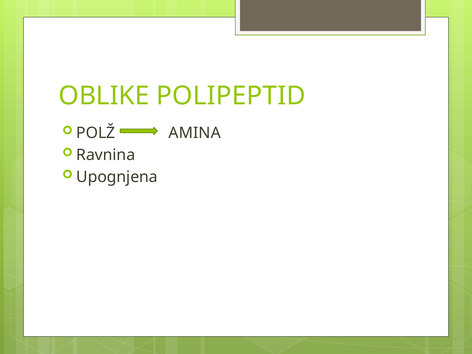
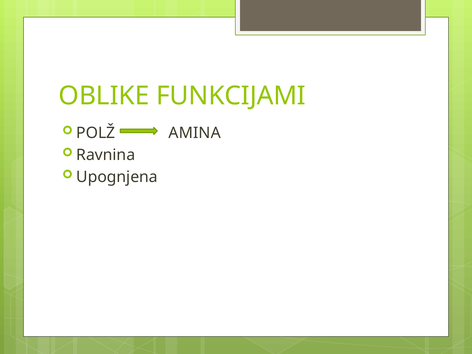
POLIPEPTID: POLIPEPTID -> FUNKCIJAMI
